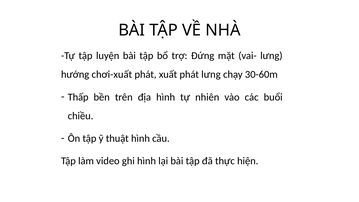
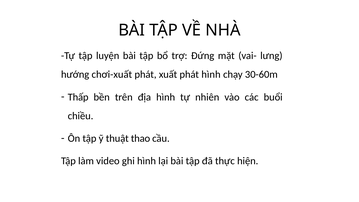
phát lưng: lưng -> hình
thuật hình: hình -> thao
